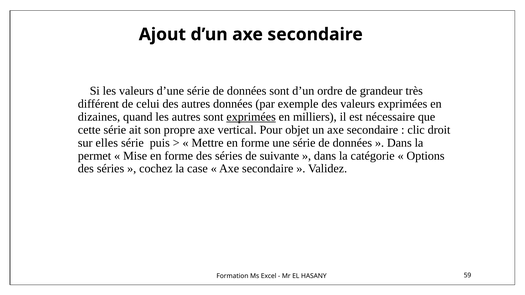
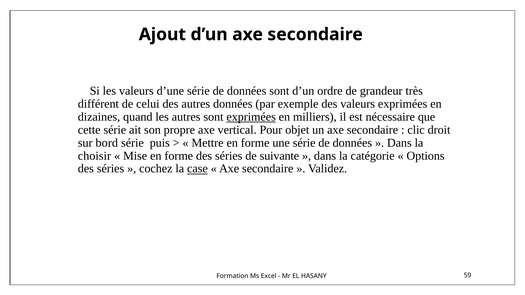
elles: elles -> bord
permet: permet -> choisir
case underline: none -> present
